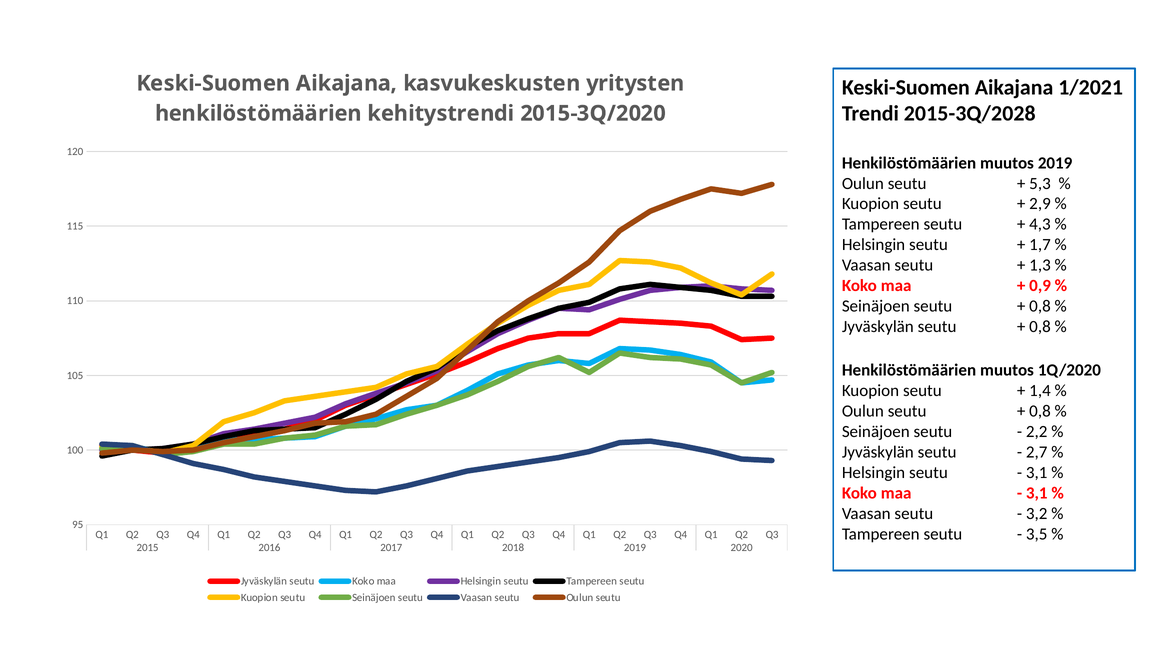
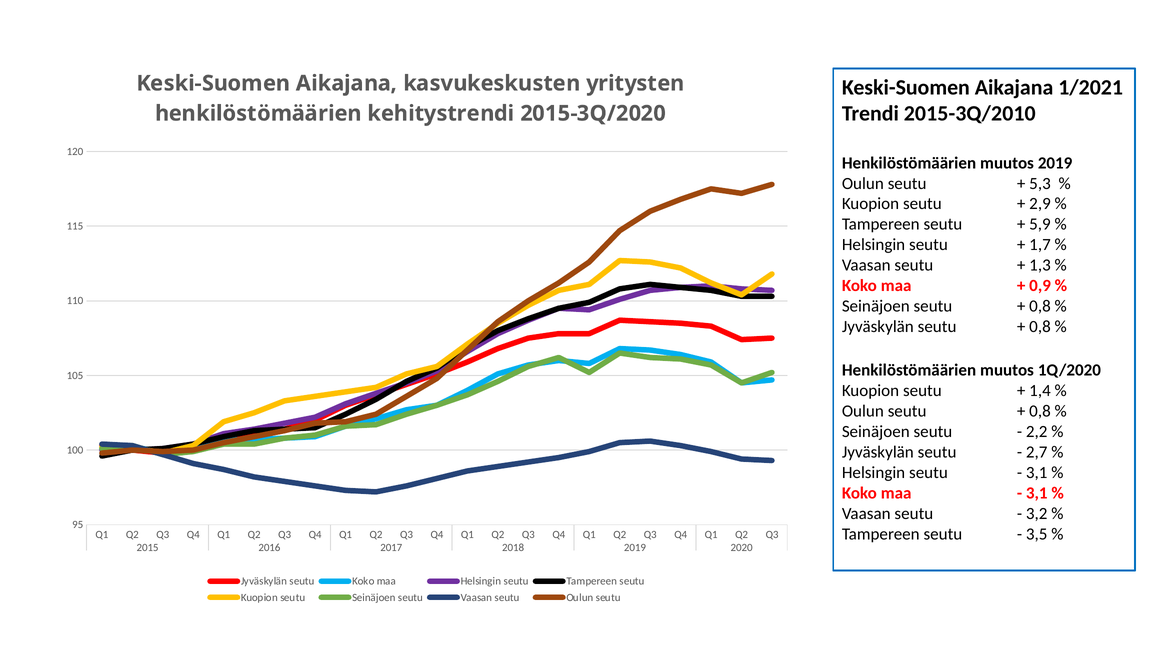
2015-3Q/2028: 2015-3Q/2028 -> 2015-3Q/2010
4,3: 4,3 -> 5,9
